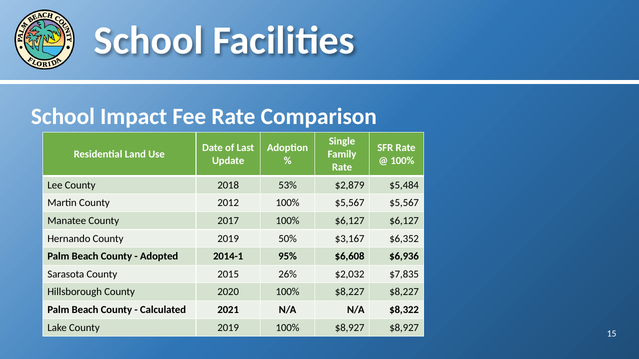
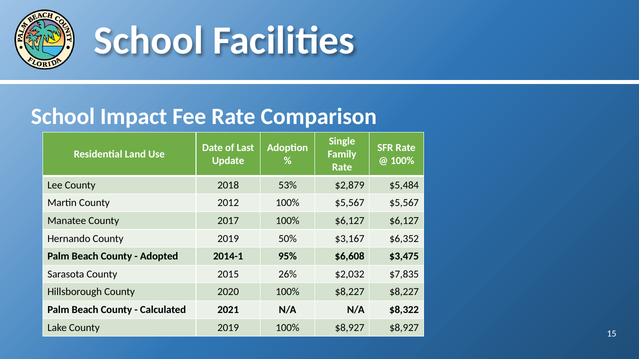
$6,936: $6,936 -> $3,475
